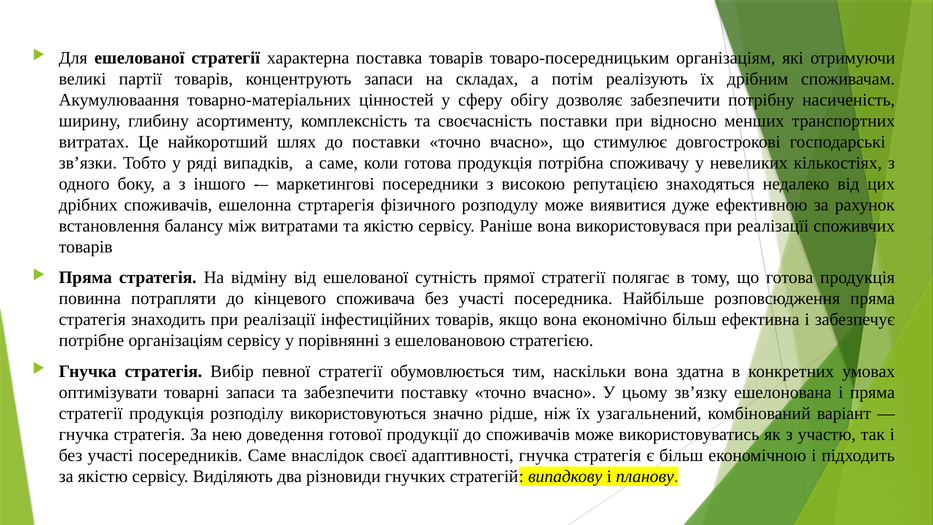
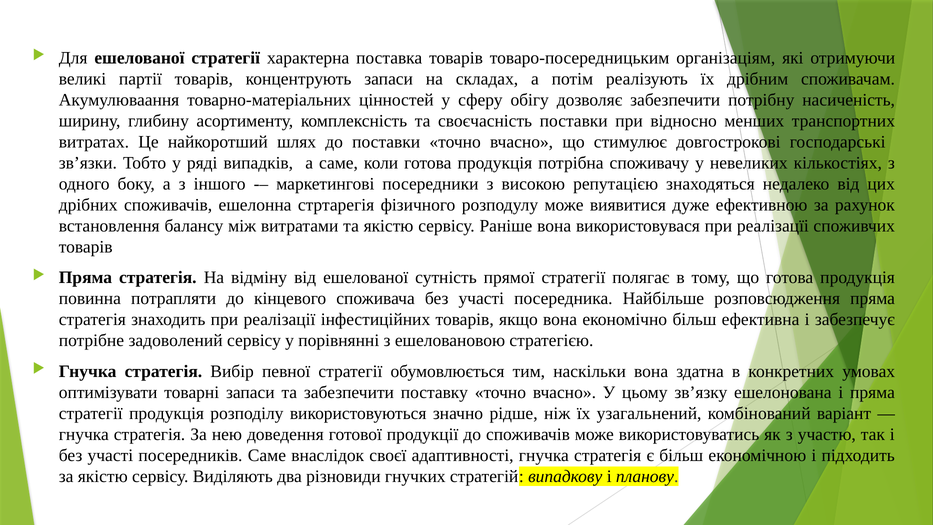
потрібне організаціям: організаціям -> задоволений
